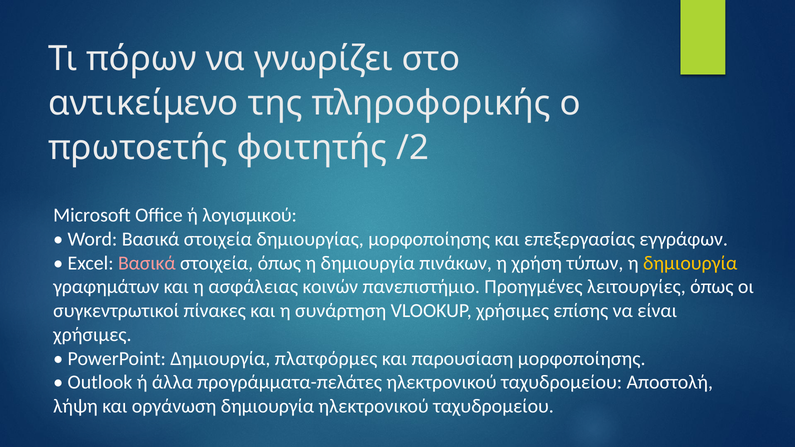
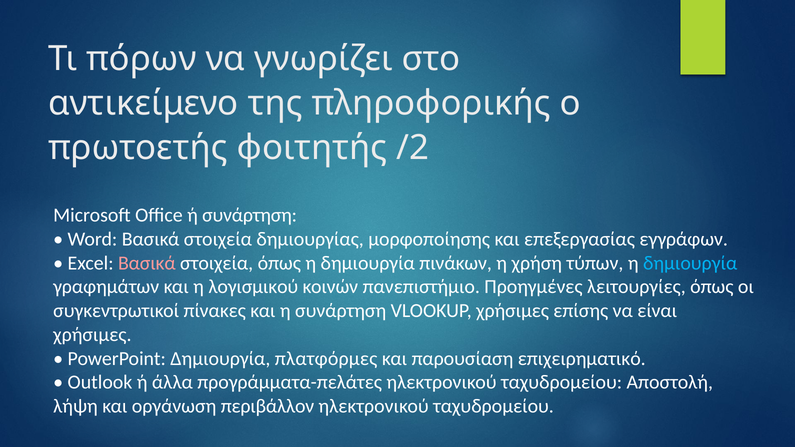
ή λογισμικού: λογισμικού -> συνάρτηση
δημιουργία at (690, 263) colour: yellow -> light blue
ασφάλειας: ασφάλειας -> λογισμικού
παρουσίαση μορφοποίησης: μορφοποίησης -> επιχειρηματικό
οργάνωση δημιουργία: δημιουργία -> περιβάλλον
